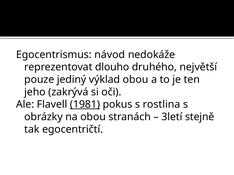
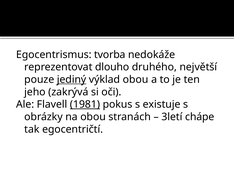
návod: návod -> tvorba
jediný underline: none -> present
rostlina: rostlina -> existuje
stejně: stejně -> chápe
